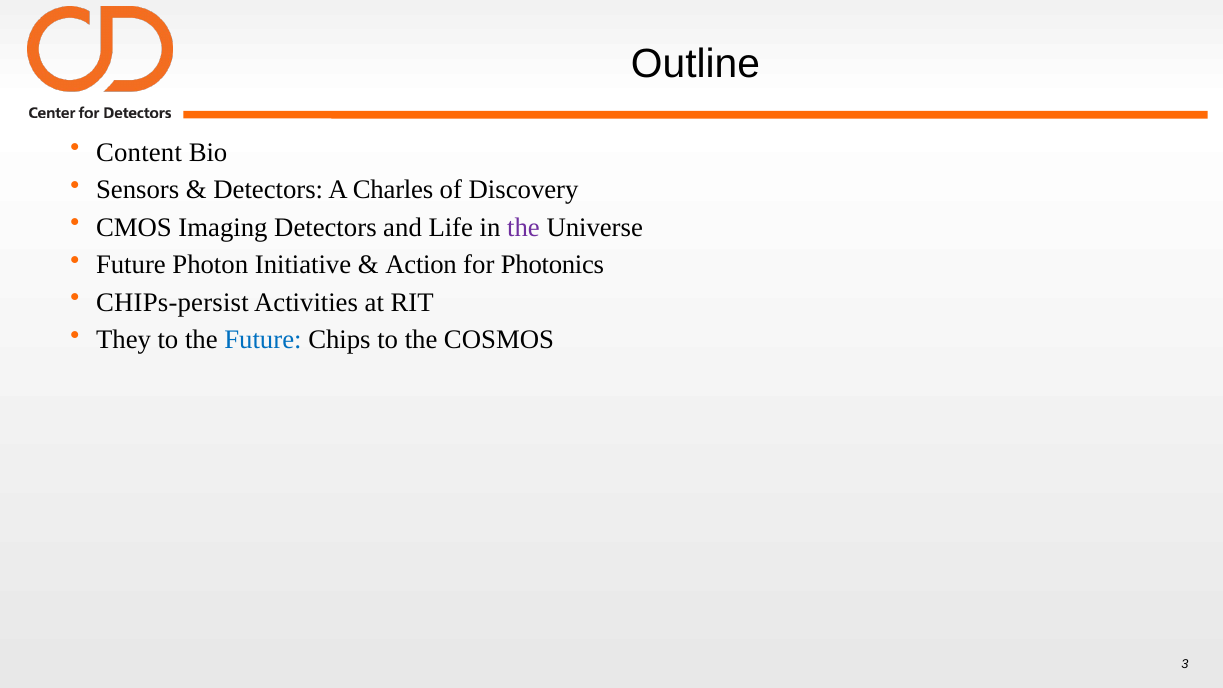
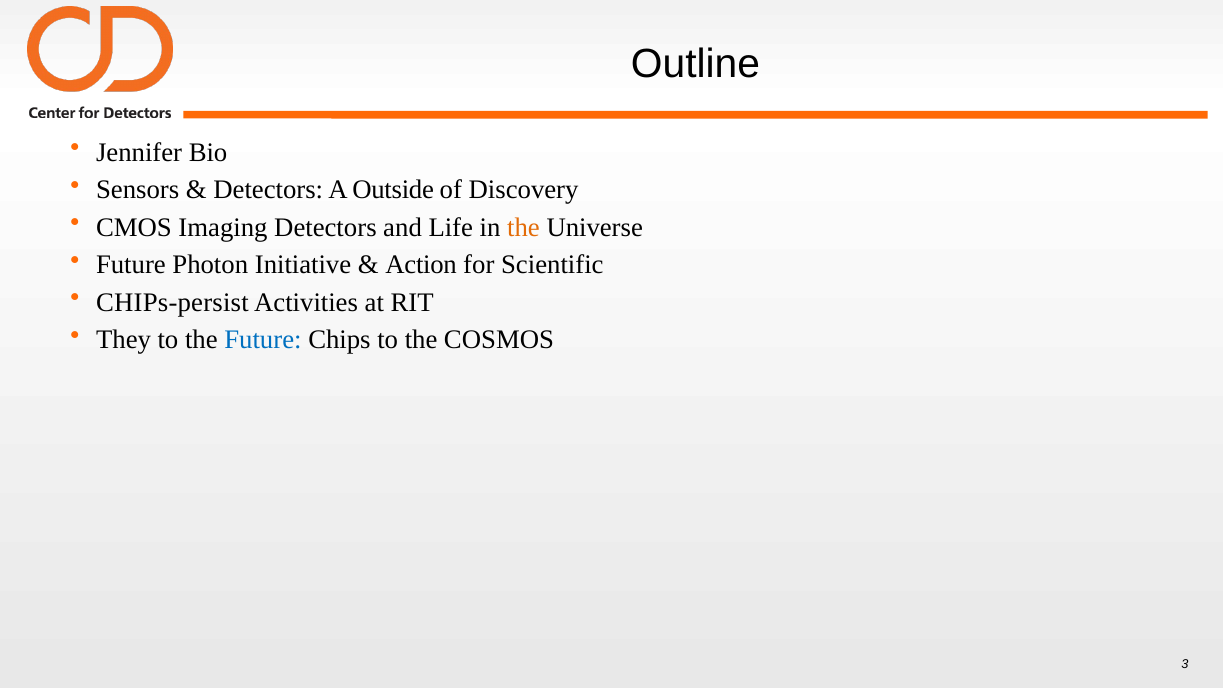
Content: Content -> Jennifer
Charles: Charles -> Outside
the at (523, 227) colour: purple -> orange
Photonics: Photonics -> Scientific
